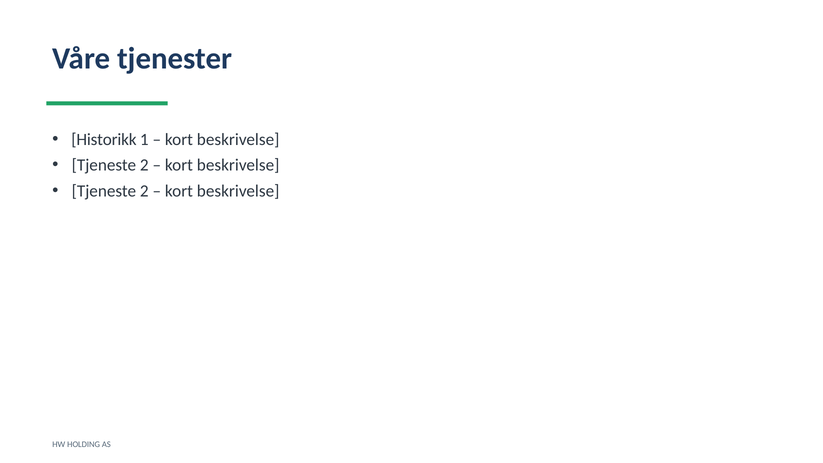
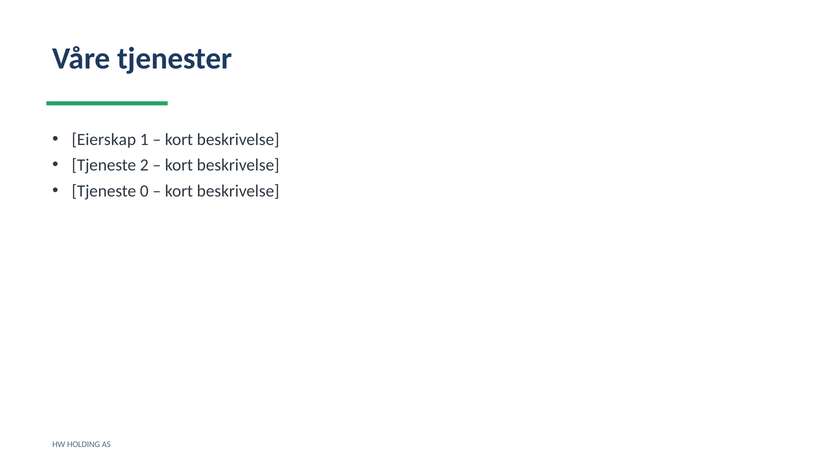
Historikk: Historikk -> Eierskap
2 at (144, 191): 2 -> 0
